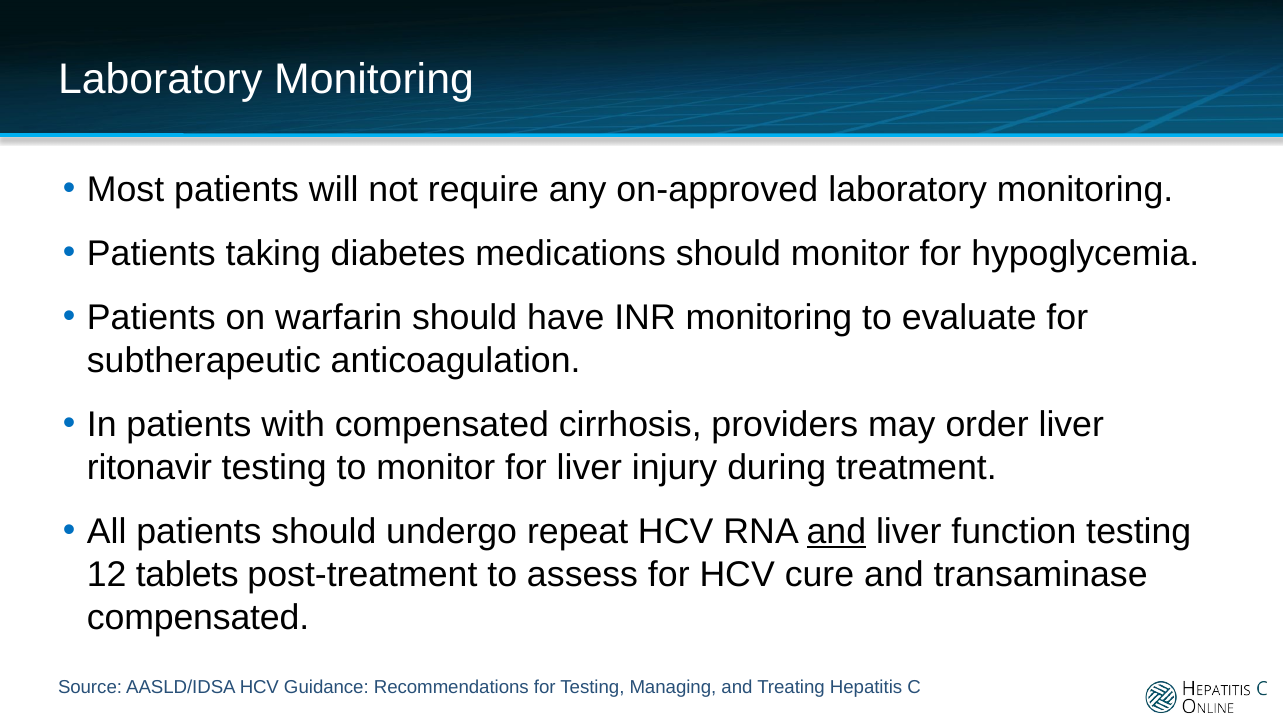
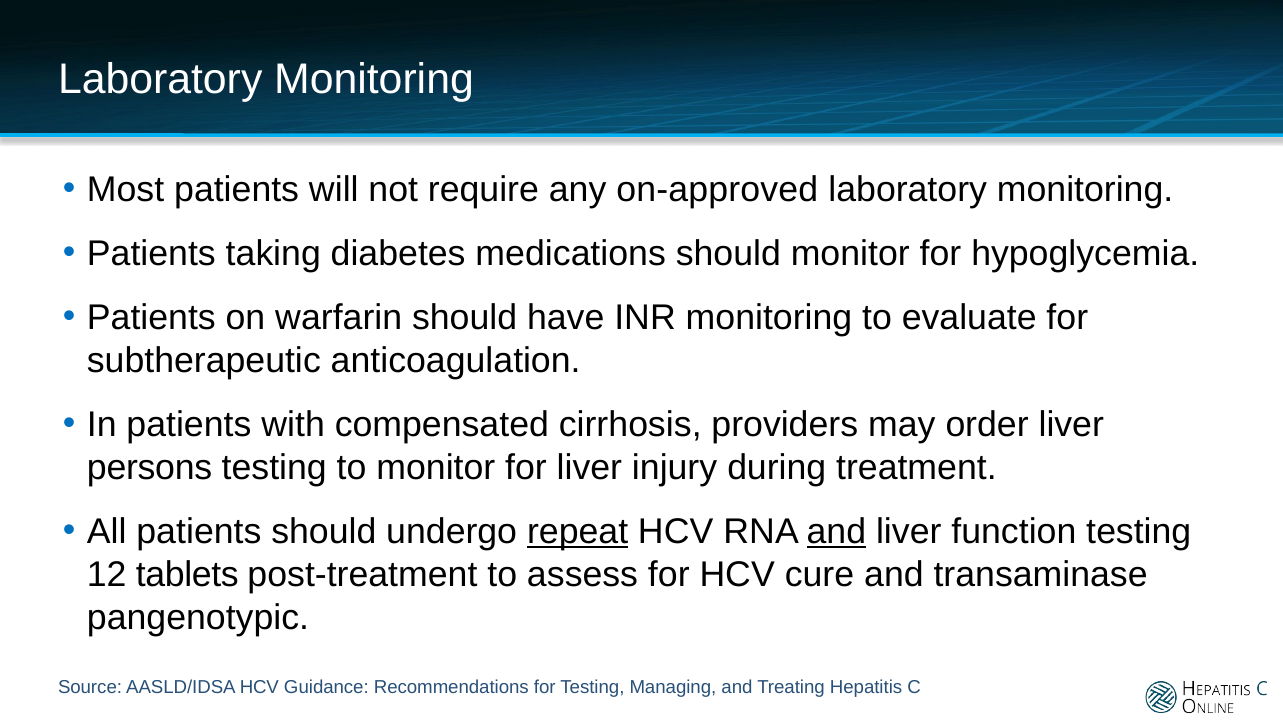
ritonavir: ritonavir -> persons
repeat underline: none -> present
compensated at (198, 617): compensated -> pangenotypic
